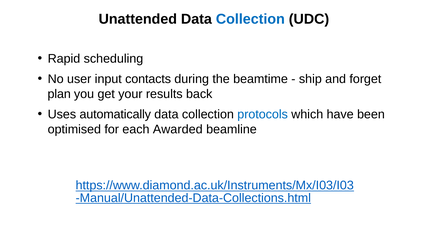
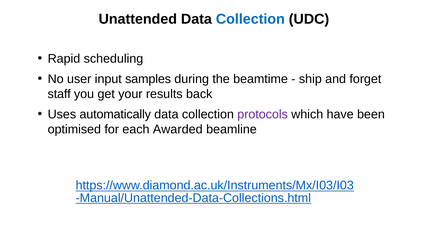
contacts: contacts -> samples
plan: plan -> staff
protocols colour: blue -> purple
